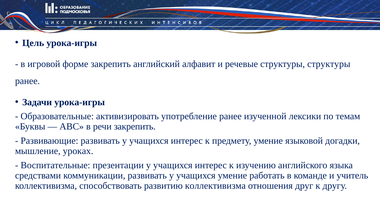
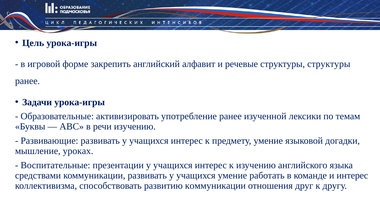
речи закрепить: закрепить -> изучению
и учитель: учитель -> интерес
развитию коллективизма: коллективизма -> коммуникации
